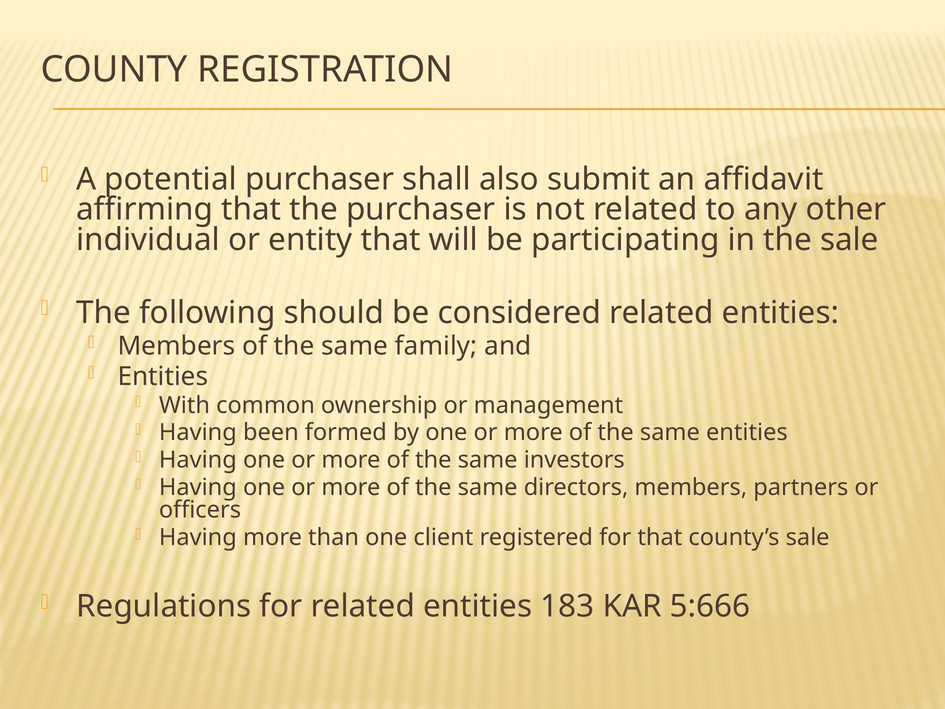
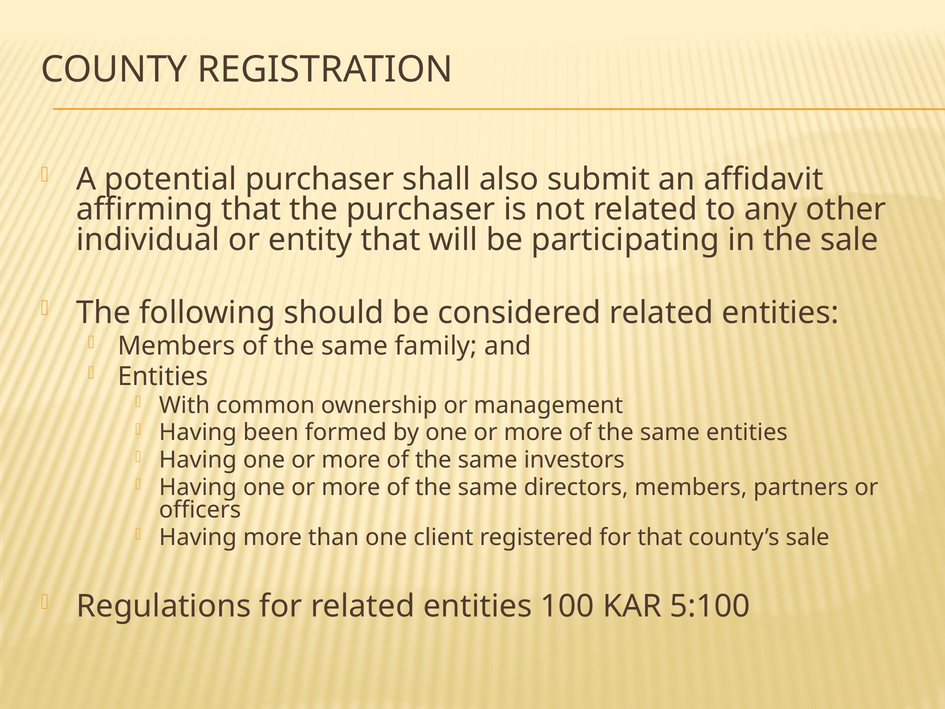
183: 183 -> 100
5:666: 5:666 -> 5:100
